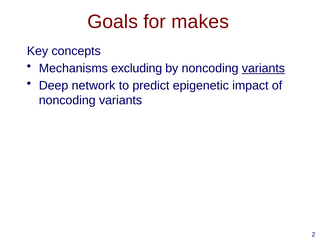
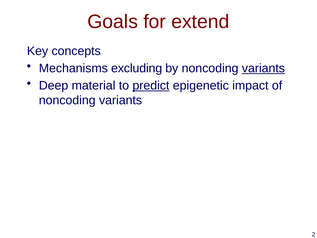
makes: makes -> extend
network: network -> material
predict underline: none -> present
